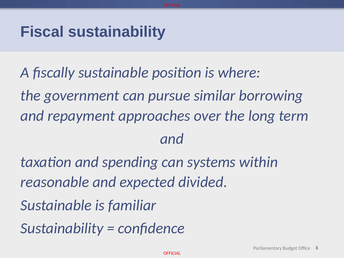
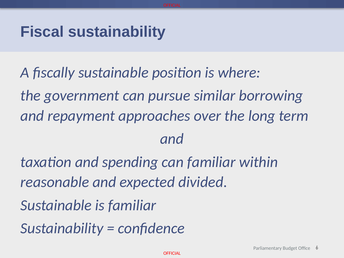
can systems: systems -> familiar
